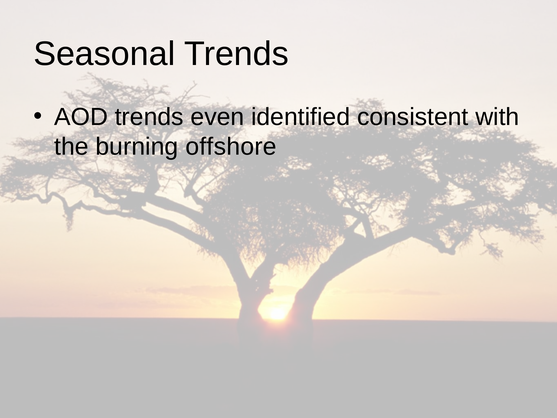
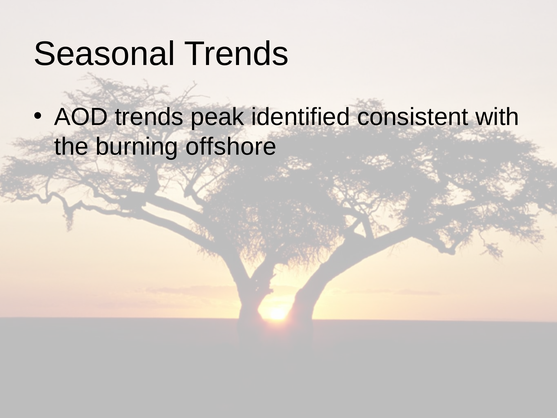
even: even -> peak
